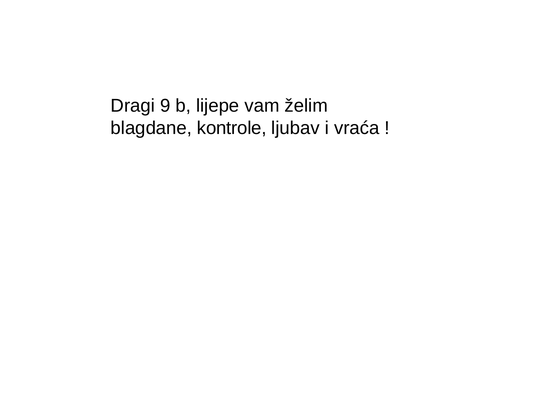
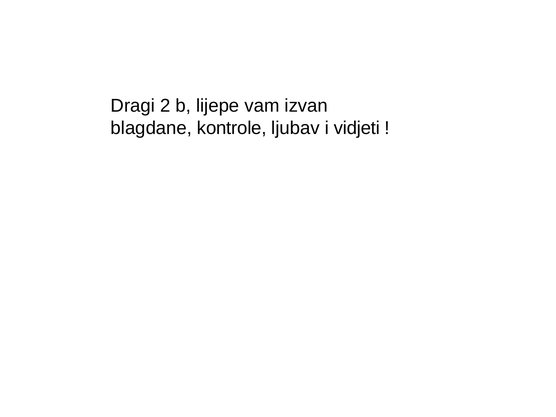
9: 9 -> 2
želim: želim -> izvan
vraća: vraća -> vidjeti
